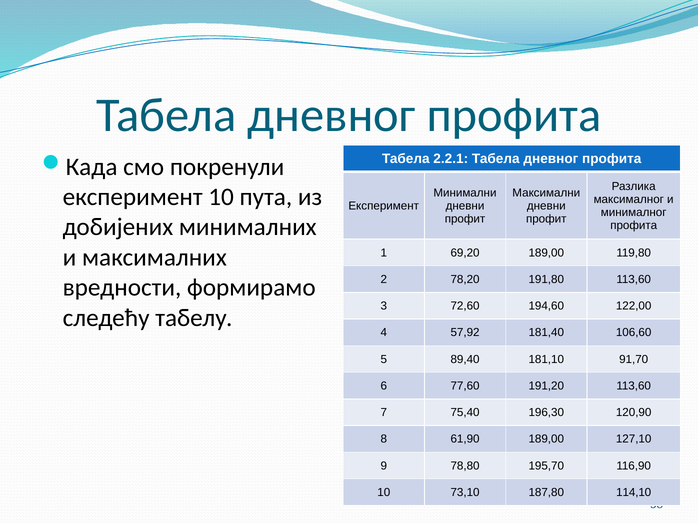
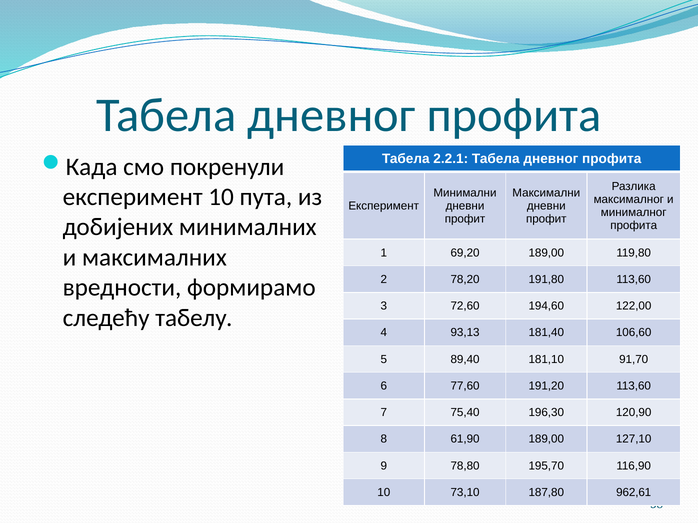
57,92: 57,92 -> 93,13
114,10: 114,10 -> 962,61
